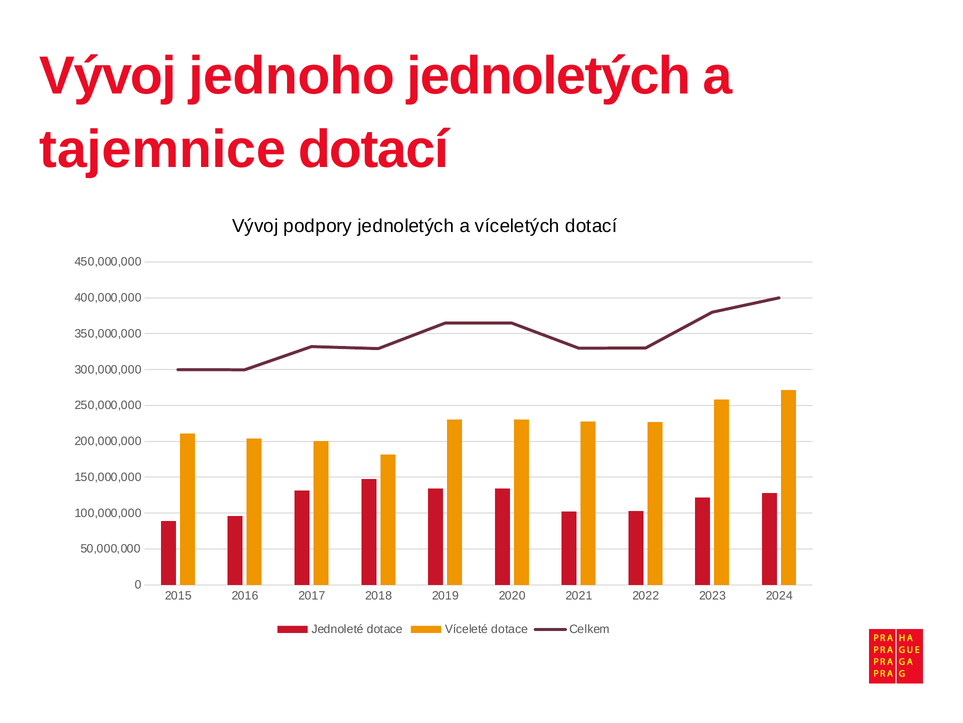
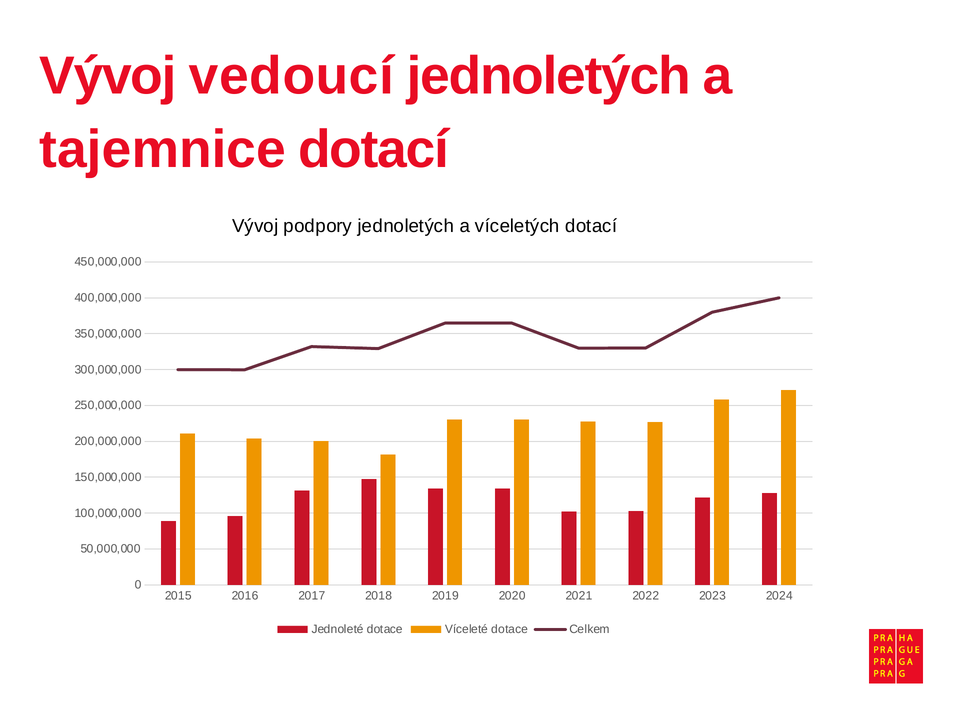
jednoho: jednoho -> vedoucí
